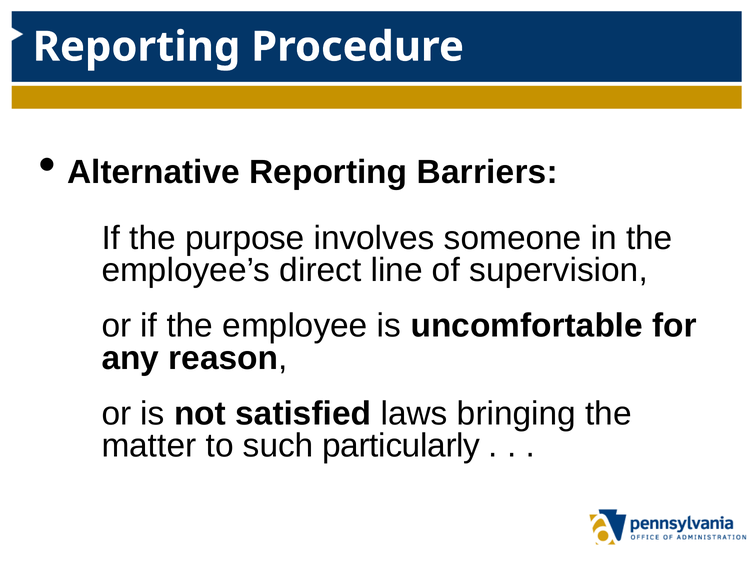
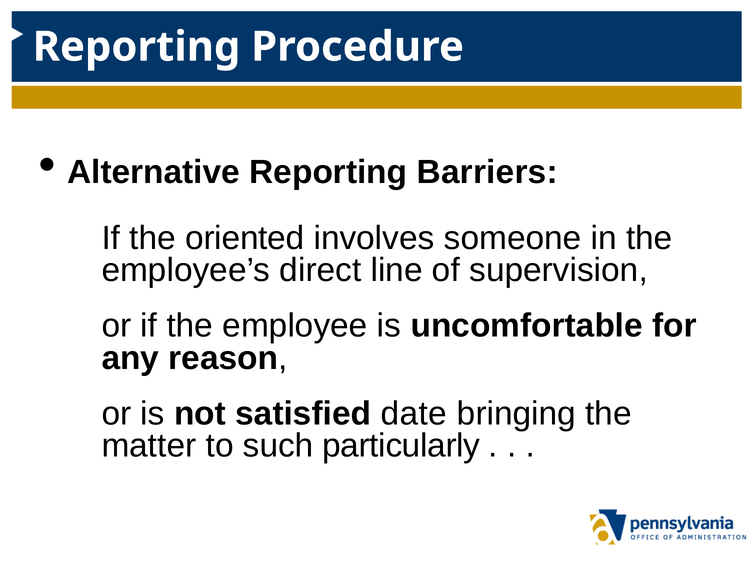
purpose: purpose -> oriented
laws: laws -> date
